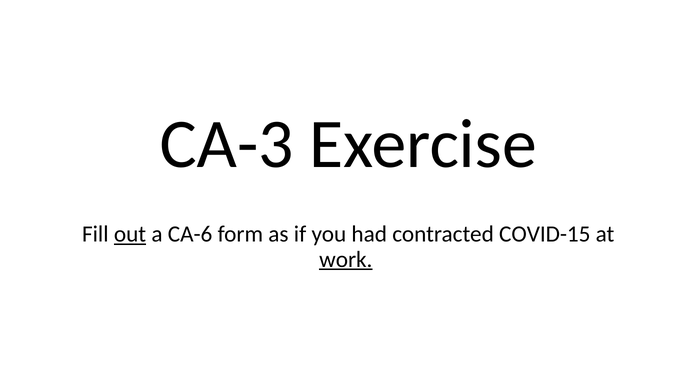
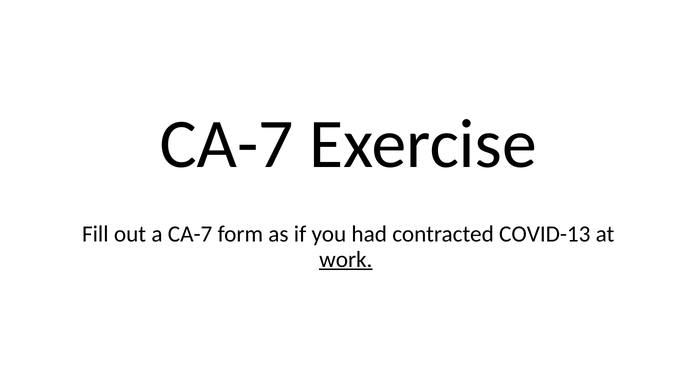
CA-3 at (227, 144): CA-3 -> CA-7
out underline: present -> none
a CA-6: CA-6 -> CA-7
COVID-15: COVID-15 -> COVID-13
